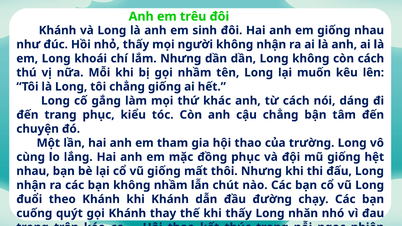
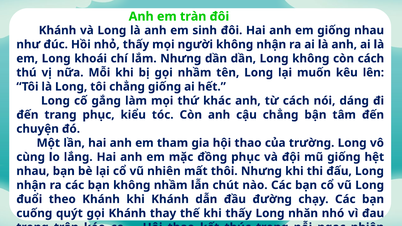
em trêu: trêu -> tràn
vũ giống: giống -> nhiên
